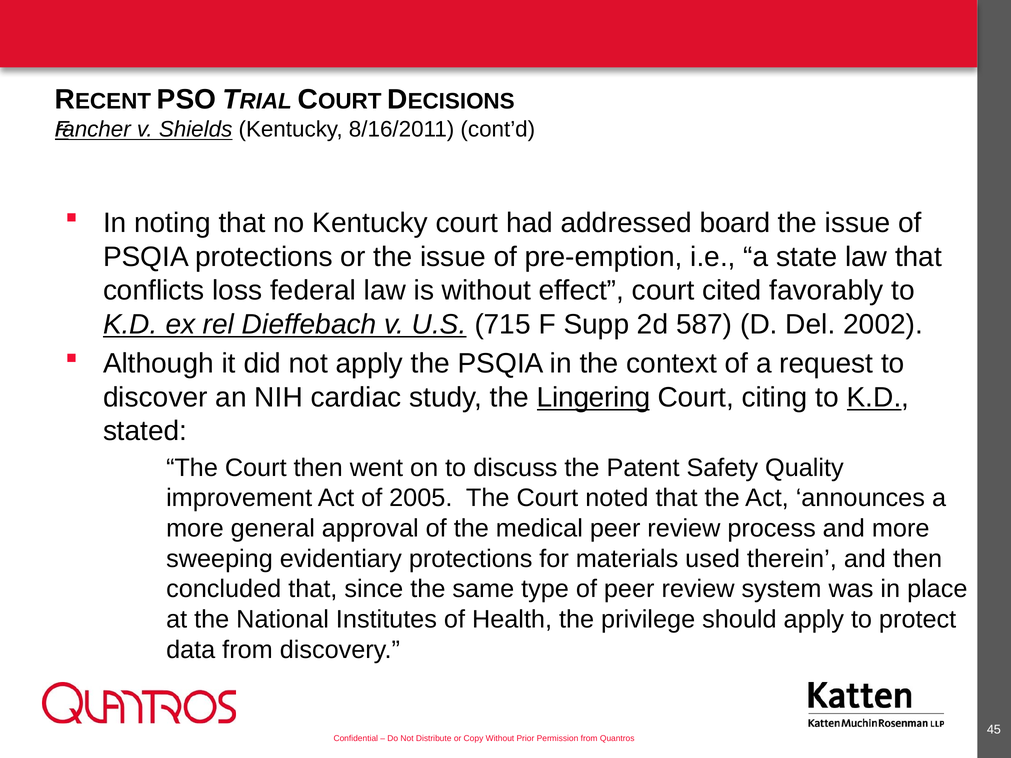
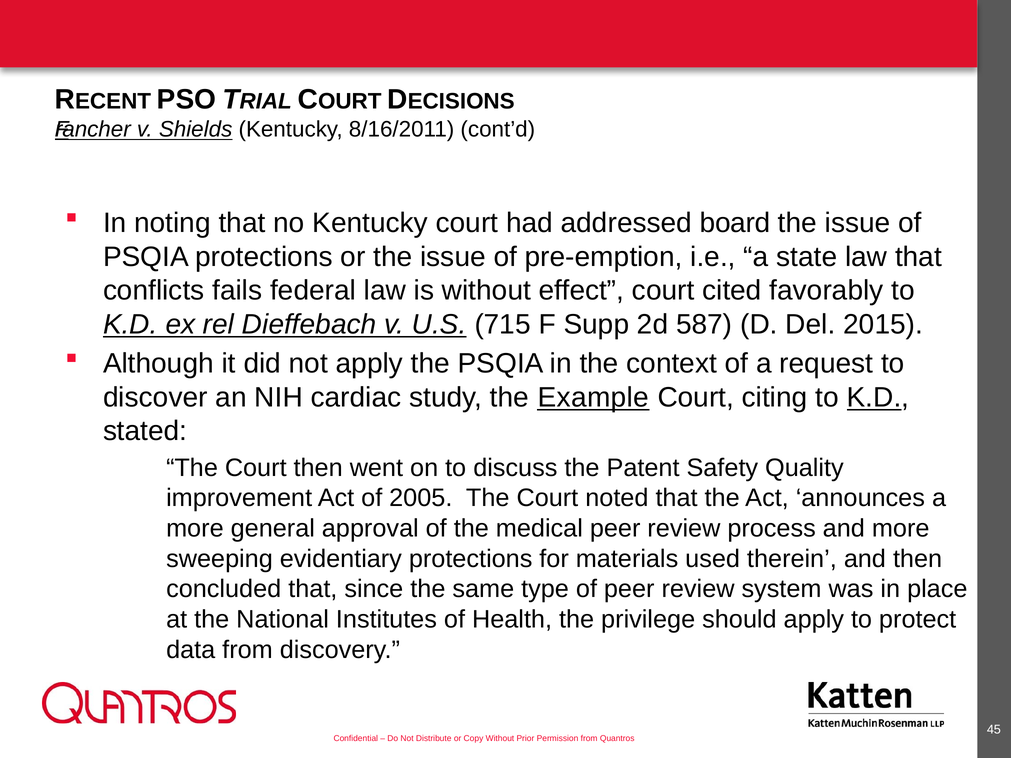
loss: loss -> fails
2002: 2002 -> 2015
Lingering: Lingering -> Example
